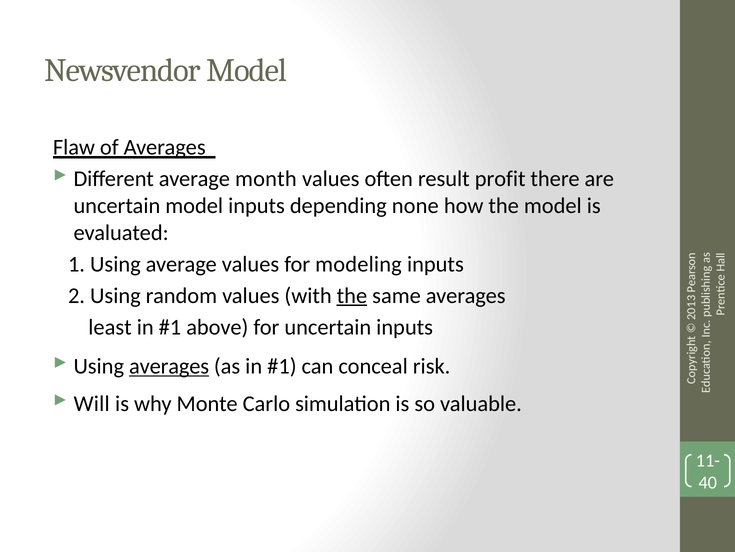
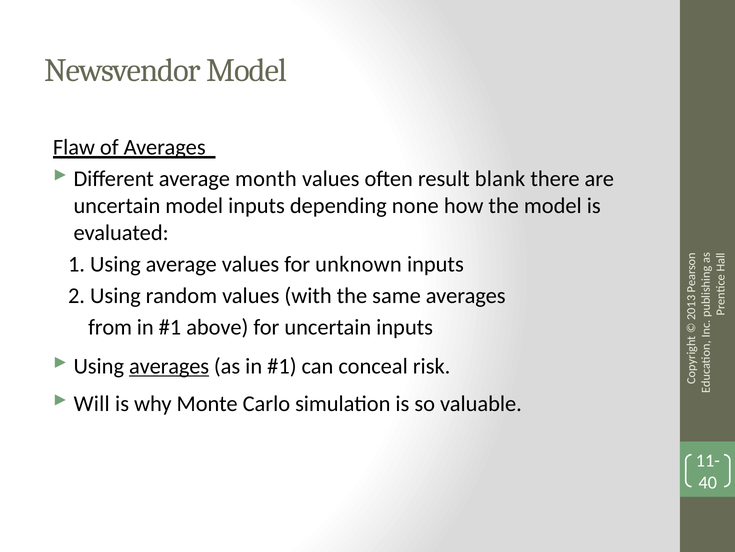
profit: profit -> blank
modeling: modeling -> unknown
the at (352, 295) underline: present -> none
least: least -> from
